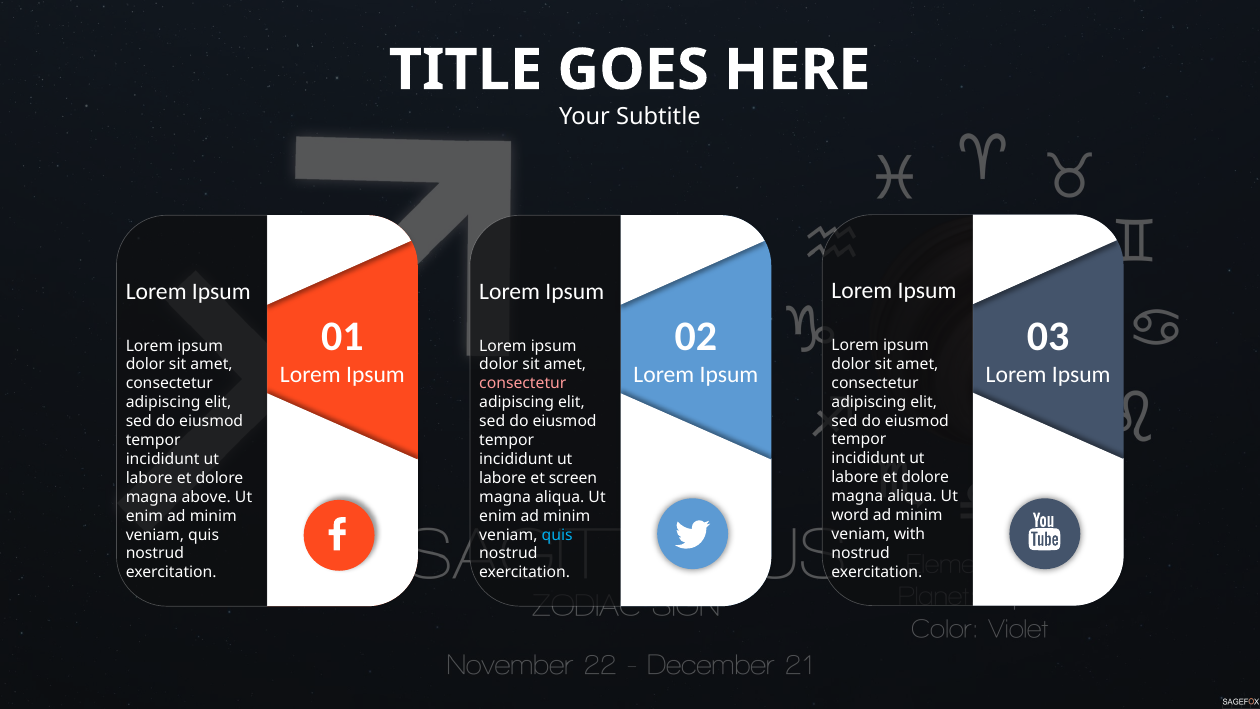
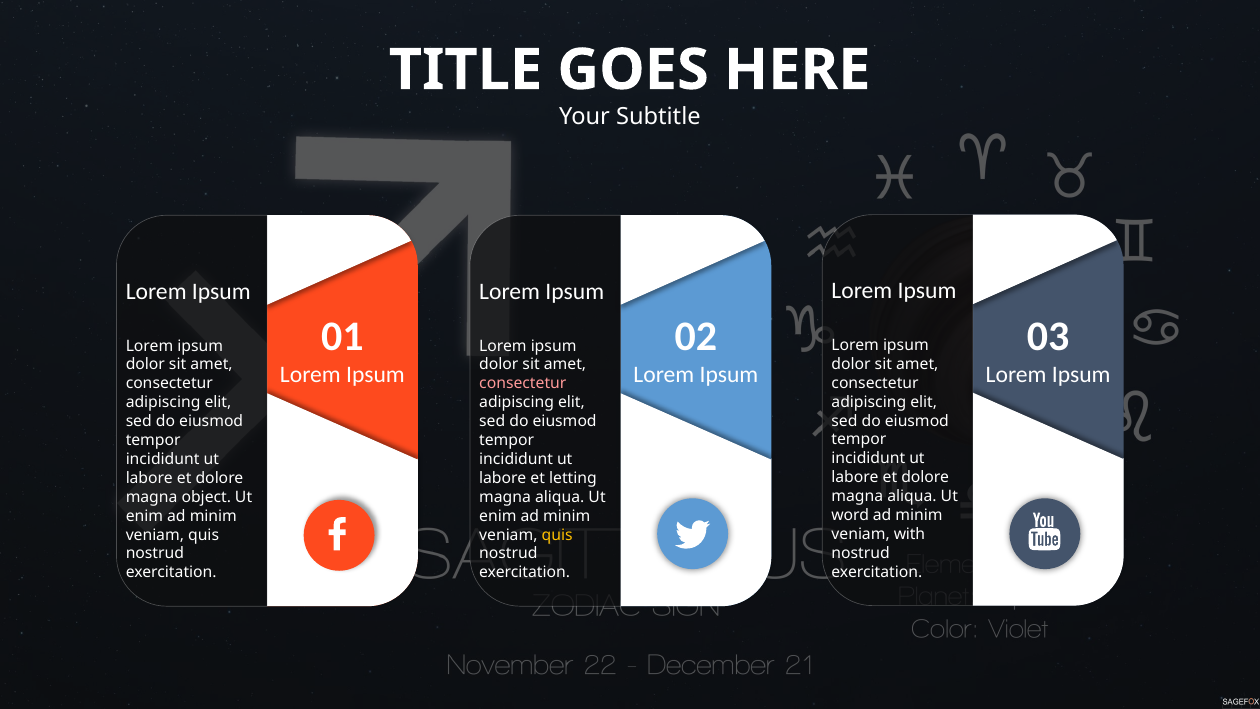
screen: screen -> letting
above: above -> object
quis at (557, 535) colour: light blue -> yellow
